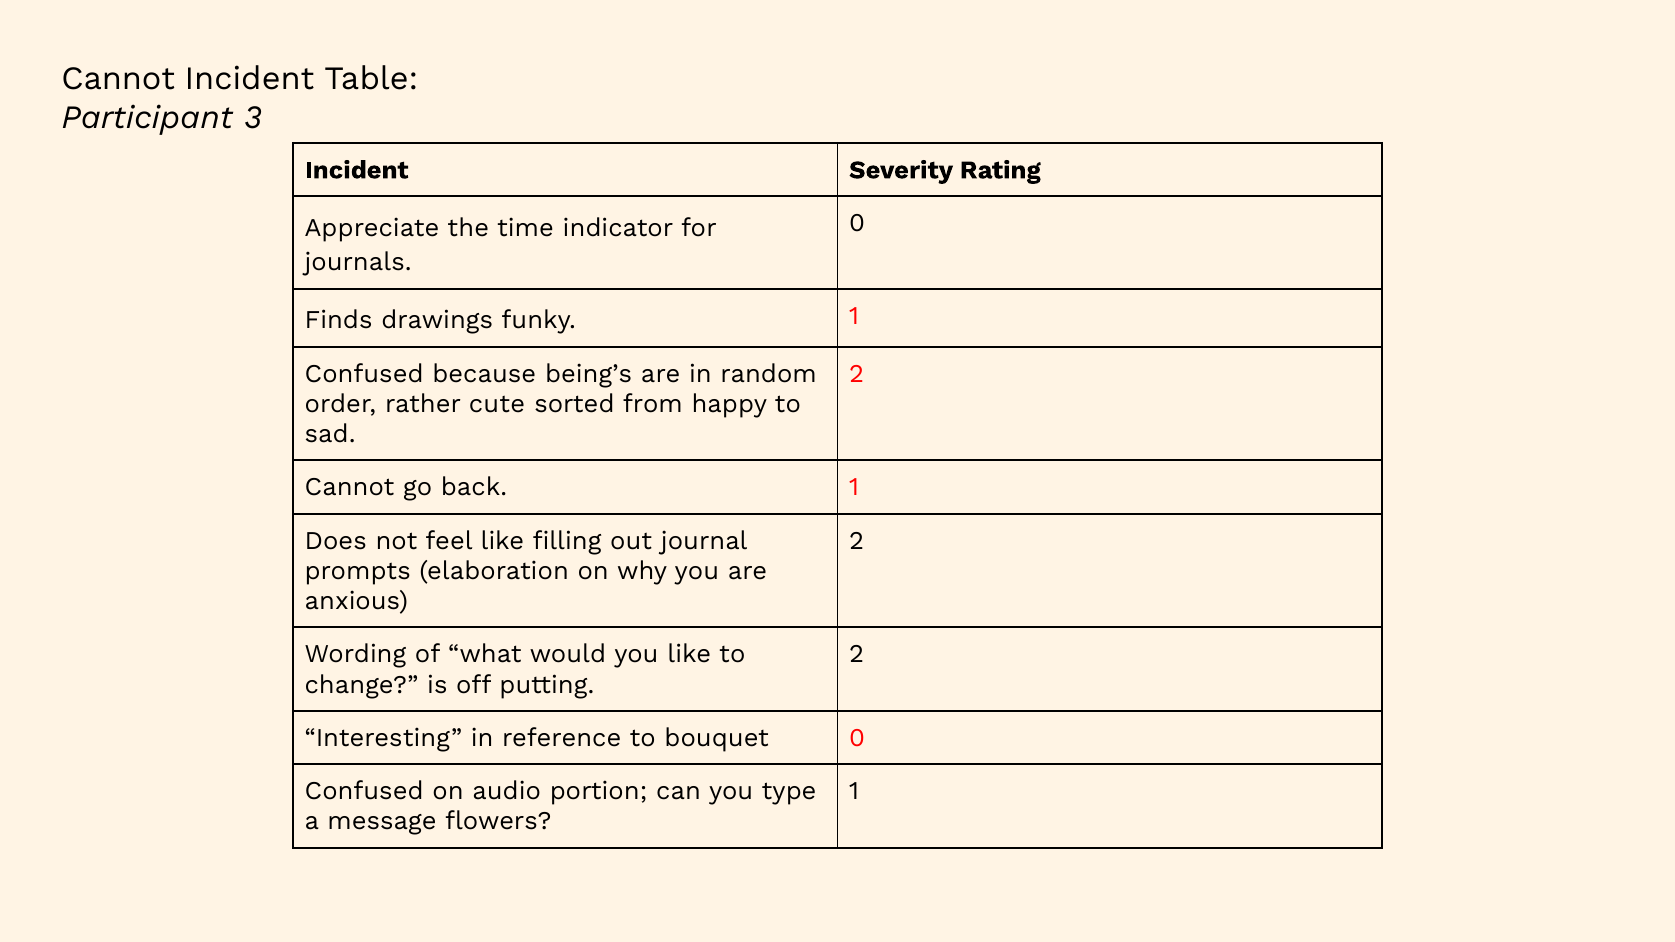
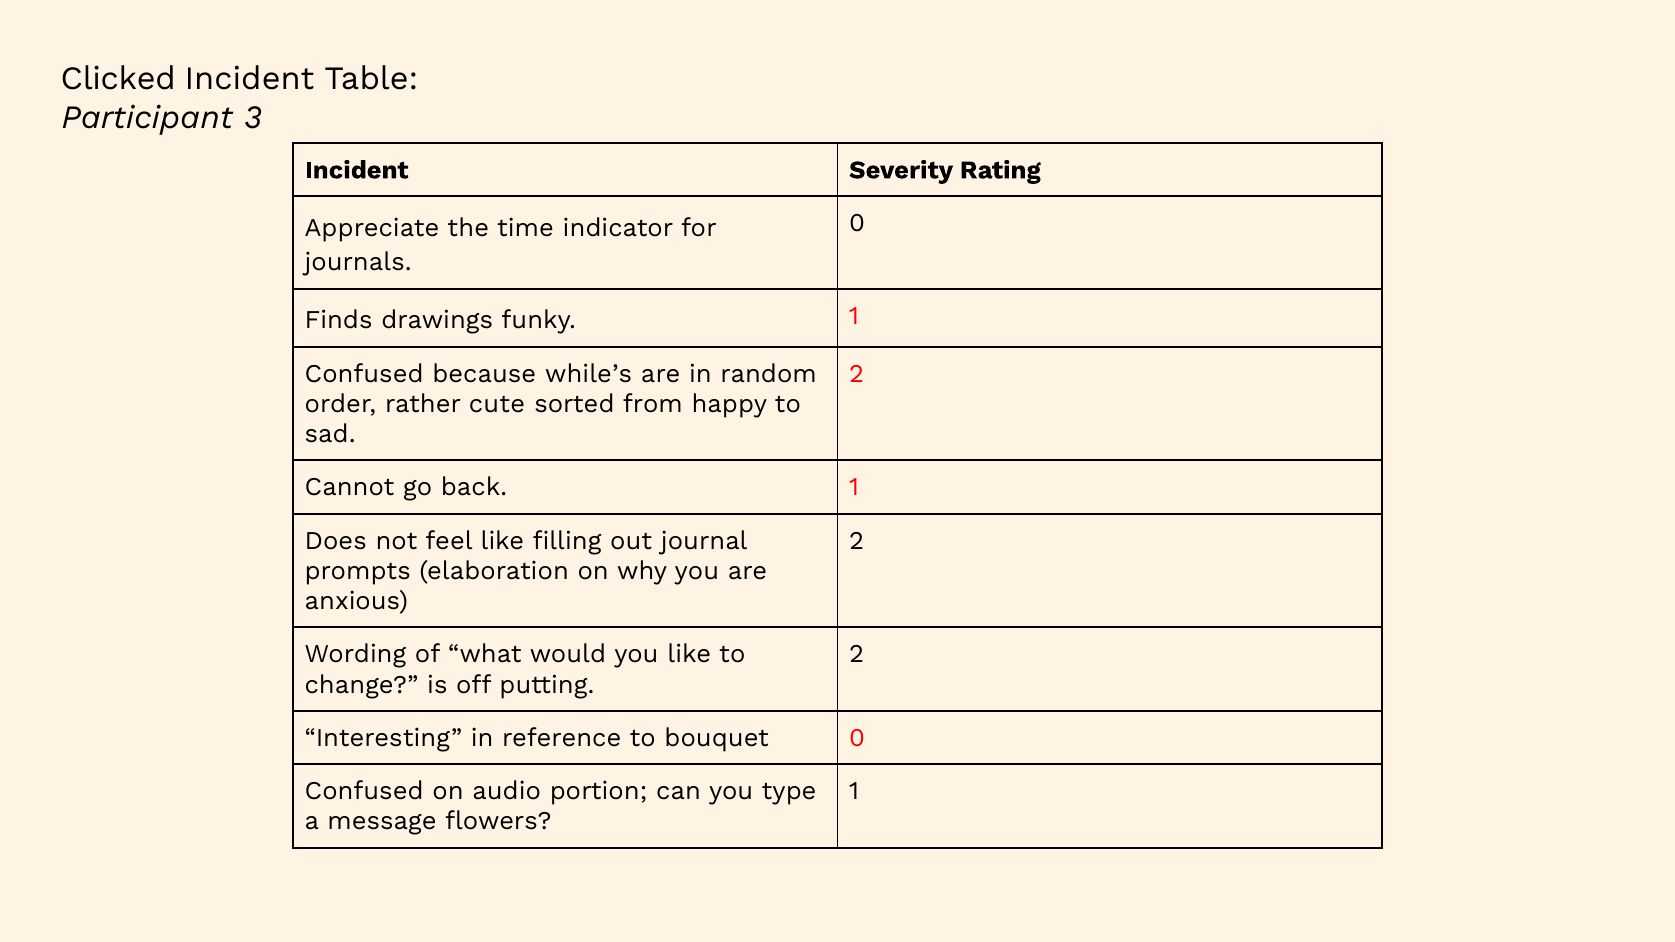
Cannot at (118, 79): Cannot -> Clicked
being’s: being’s -> while’s
